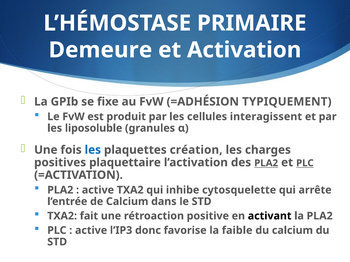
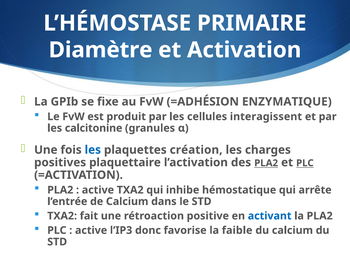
Demeure: Demeure -> Diamètre
TYPIQUEMENT: TYPIQUEMENT -> ENZYMATIQUE
liposoluble: liposoluble -> calcitonine
cytosquelette: cytosquelette -> hémostatique
activant colour: black -> blue
